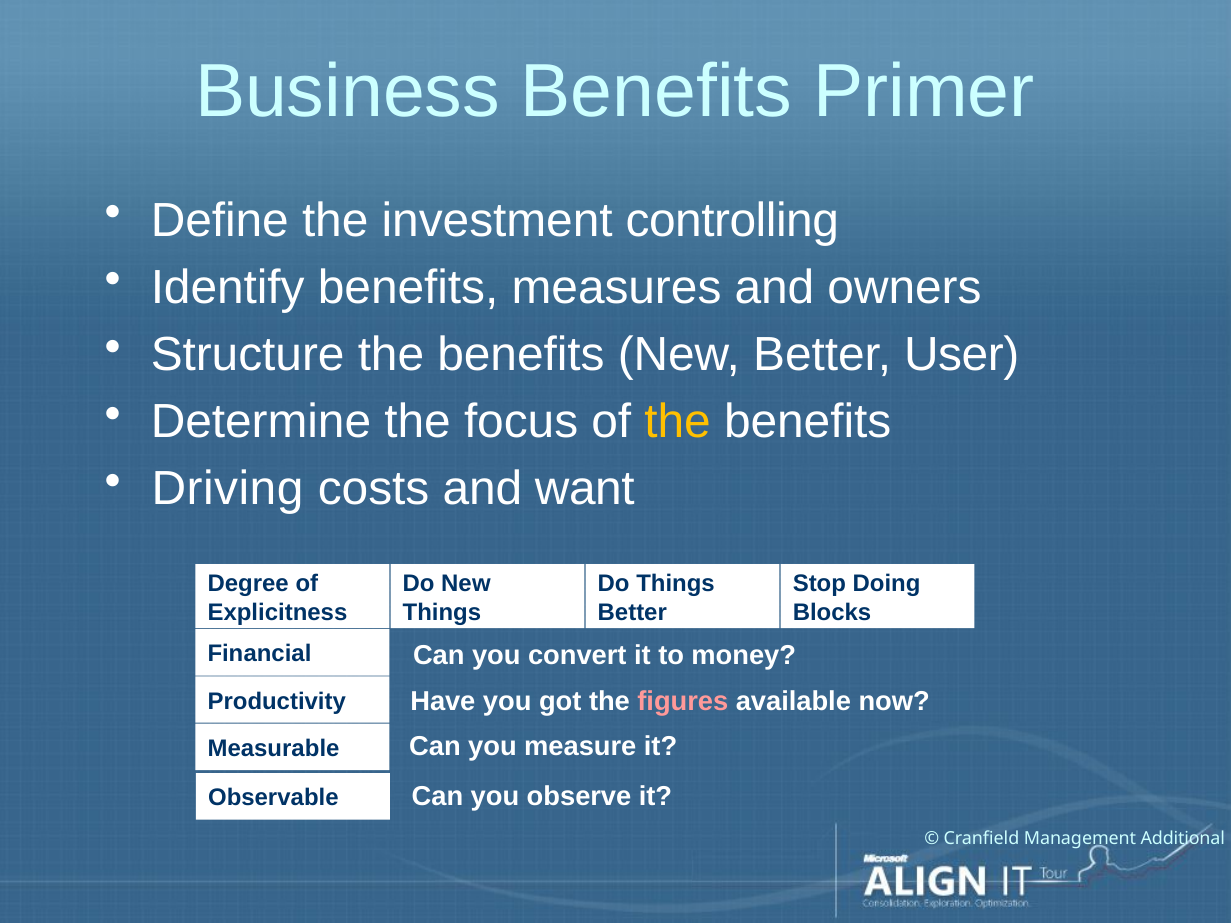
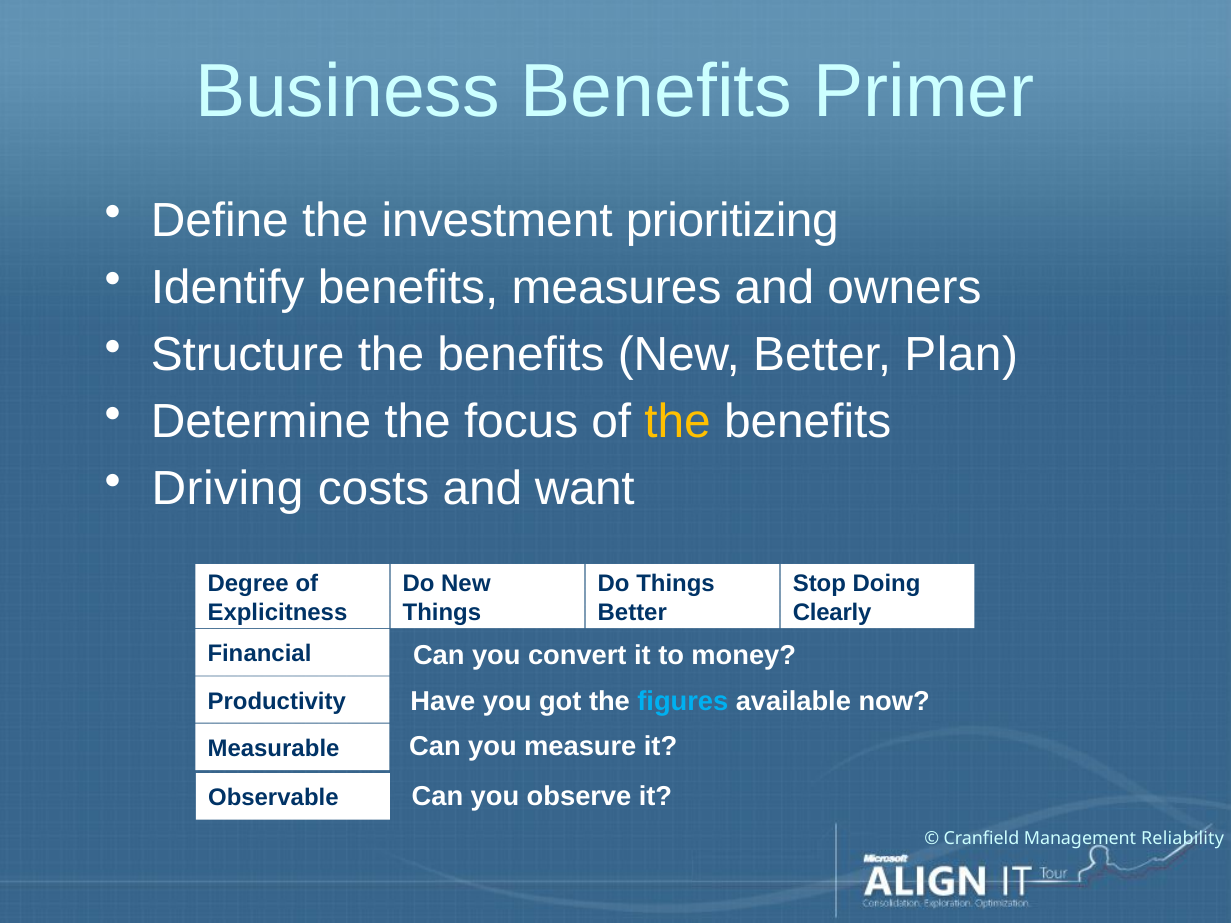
controlling: controlling -> prioritizing
User: User -> Plan
Blocks: Blocks -> Clearly
figures colour: pink -> light blue
Additional: Additional -> Reliability
